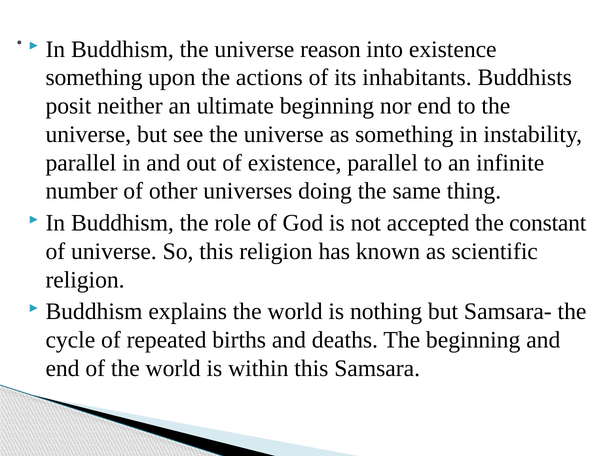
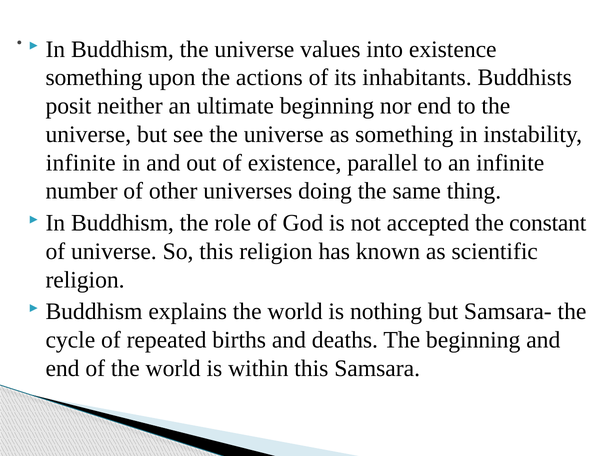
reason: reason -> values
parallel at (81, 163): parallel -> infinite
